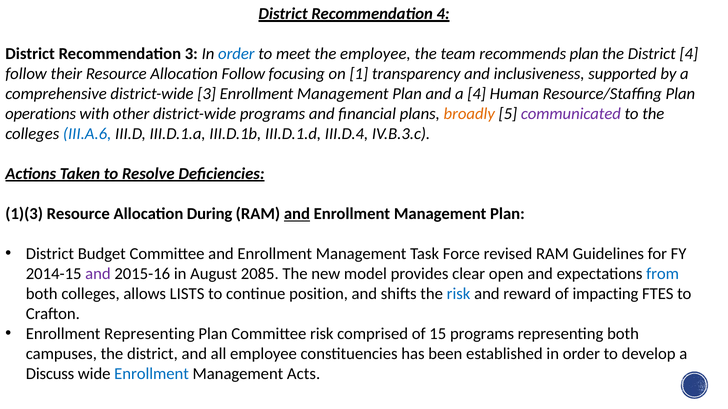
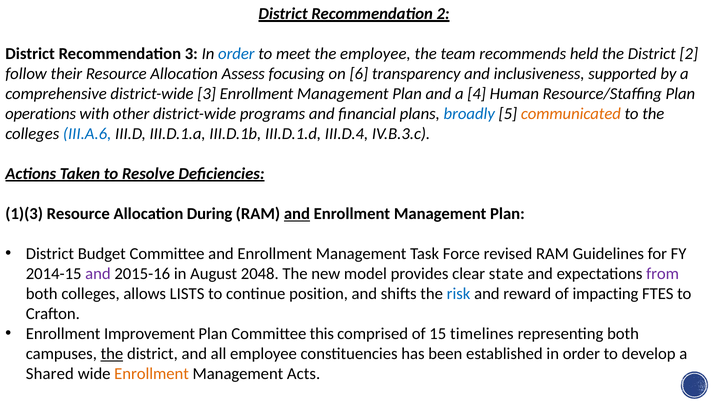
Recommendation 4: 4 -> 2
recommends plan: plan -> held
District 4: 4 -> 2
Allocation Follow: Follow -> Assess
1: 1 -> 6
broadly colour: orange -> blue
communicated colour: purple -> orange
2085: 2085 -> 2048
open: open -> state
from colour: blue -> purple
Enrollment Representing: Representing -> Improvement
Committee risk: risk -> this
15 programs: programs -> timelines
the at (112, 354) underline: none -> present
Discuss: Discuss -> Shared
Enrollment at (152, 374) colour: blue -> orange
